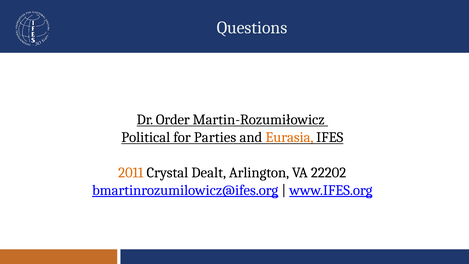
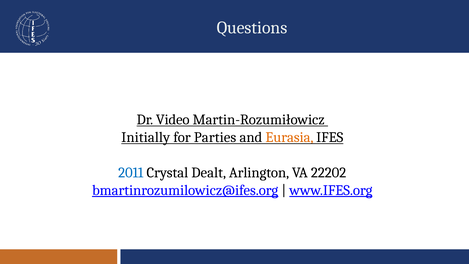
Order: Order -> Video
Political: Political -> Initially
2011 colour: orange -> blue
